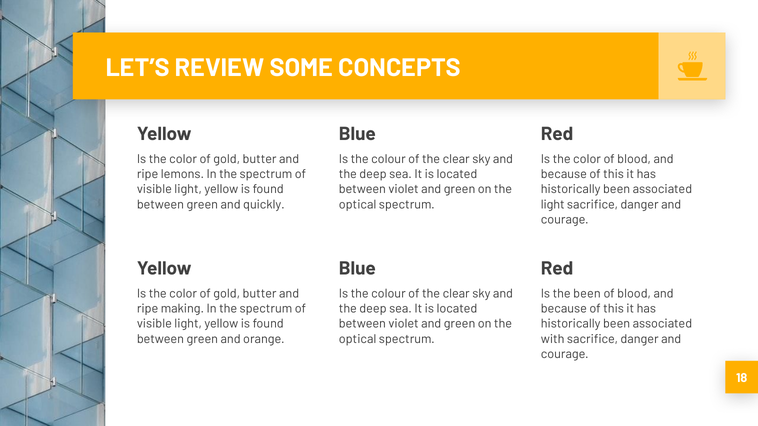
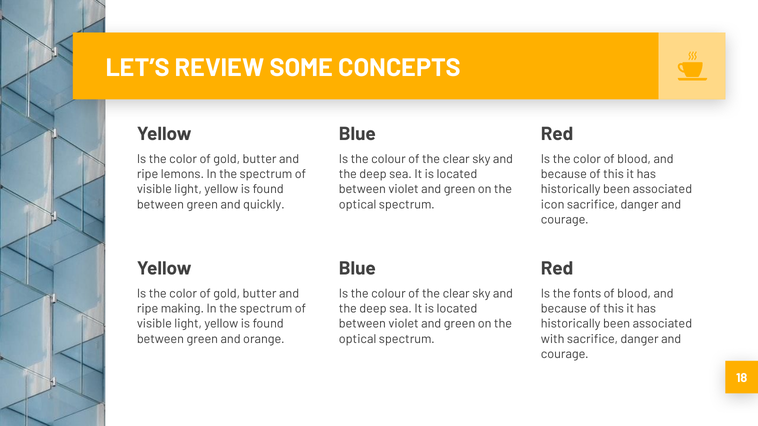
light at (553, 205): light -> icon
the been: been -> fonts
